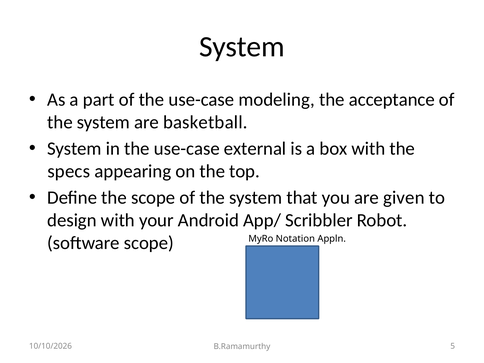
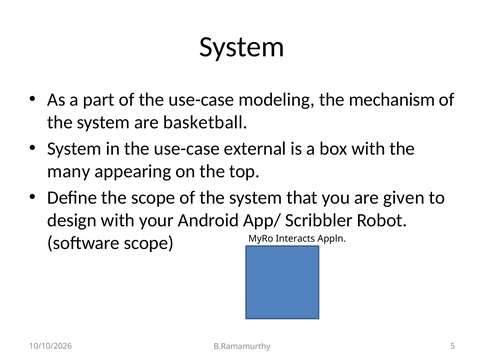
acceptance: acceptance -> mechanism
specs: specs -> many
Notation: Notation -> Interacts
